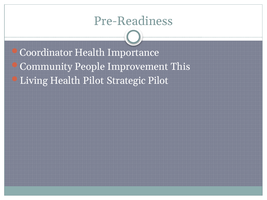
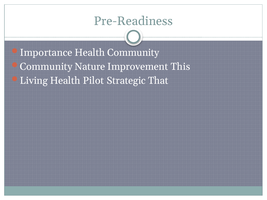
Coordinator: Coordinator -> Importance
Health Importance: Importance -> Community
People: People -> Nature
Strategic Pilot: Pilot -> That
